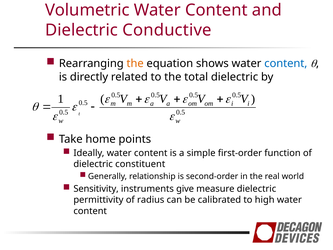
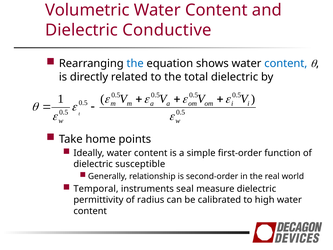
the at (135, 64) colour: orange -> blue
constituent: constituent -> susceptible
Sensitivity: Sensitivity -> Temporal
give: give -> seal
